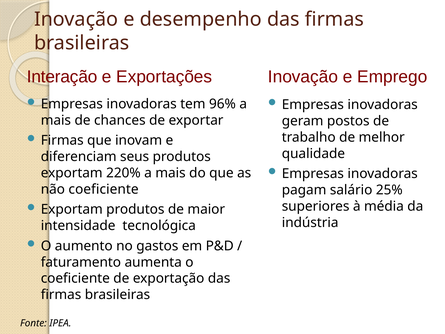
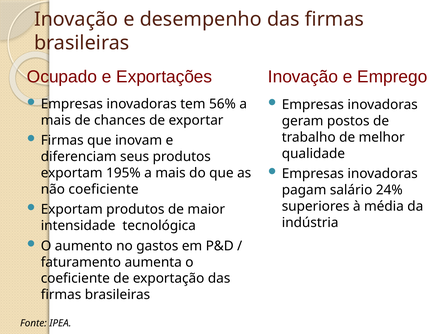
Interação: Interação -> Ocupado
96%: 96% -> 56%
220%: 220% -> 195%
25%: 25% -> 24%
